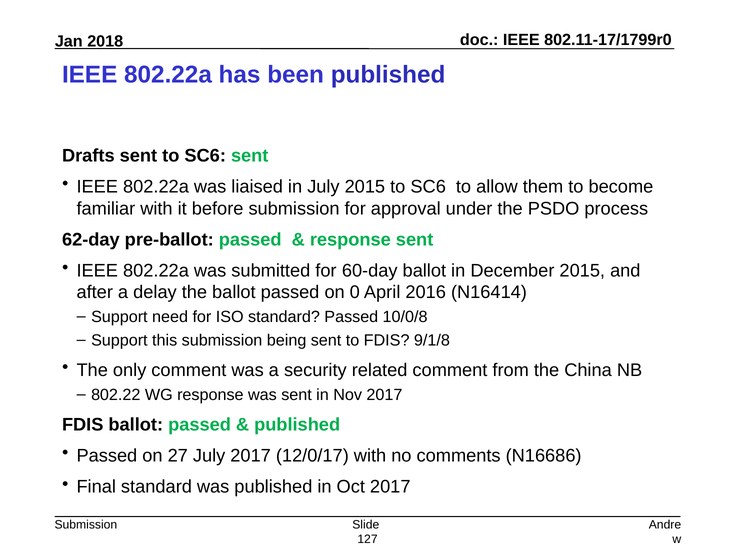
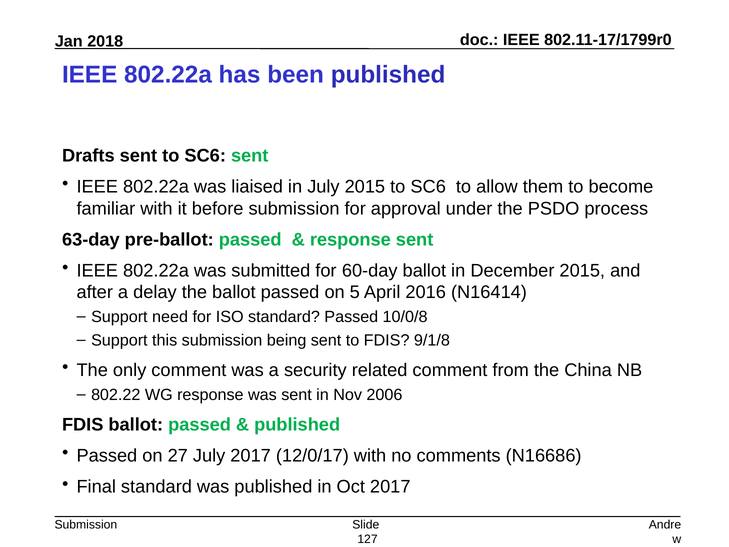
62-day: 62-day -> 63-day
0: 0 -> 5
Nov 2017: 2017 -> 2006
